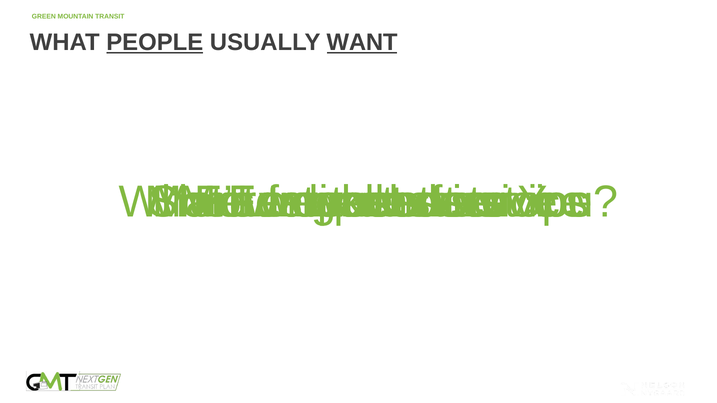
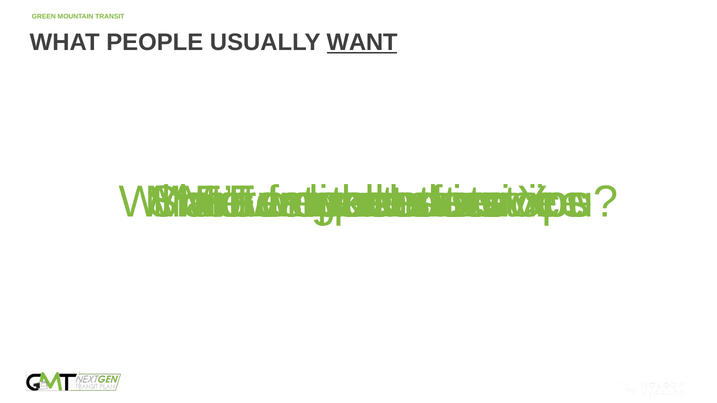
PEOPLE underline: present -> none
